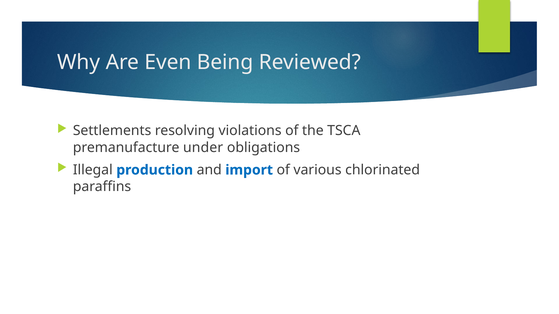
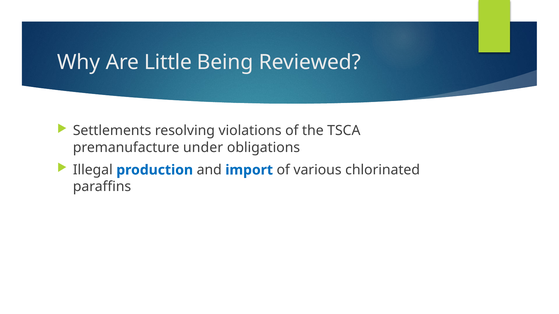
Even: Even -> Little
